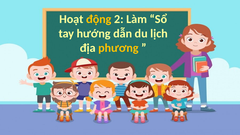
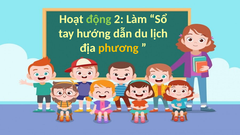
động colour: yellow -> light green
